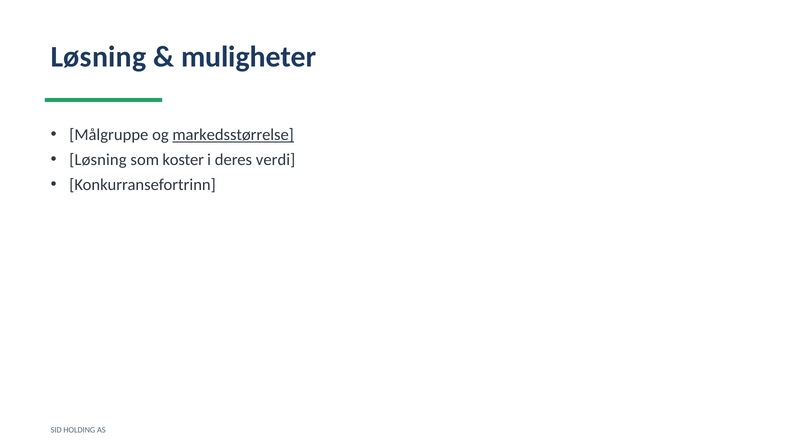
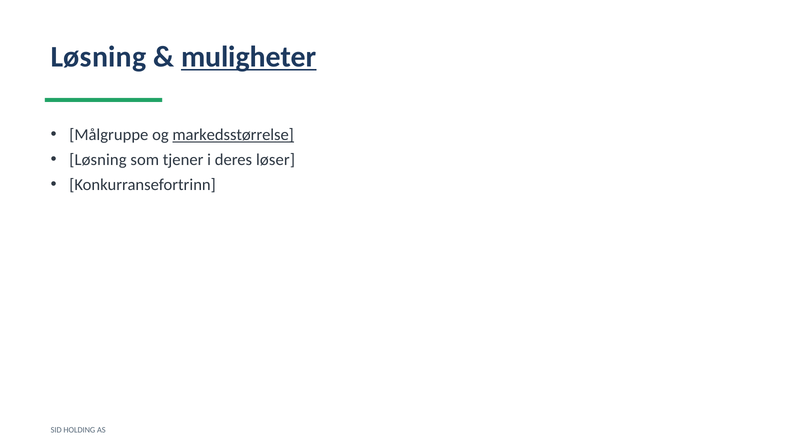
muligheter underline: none -> present
koster: koster -> tjener
verdi: verdi -> løser
